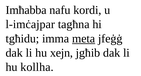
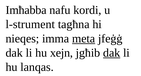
l-imċajpar: l-imċajpar -> l-strument
tgħidu: tgħidu -> nieqes
dak at (112, 53) underline: none -> present
kollha: kollha -> lanqas
